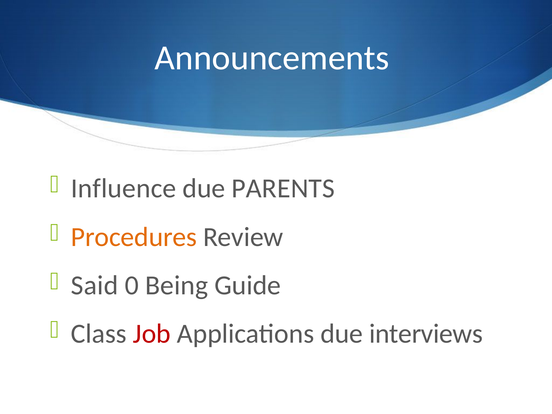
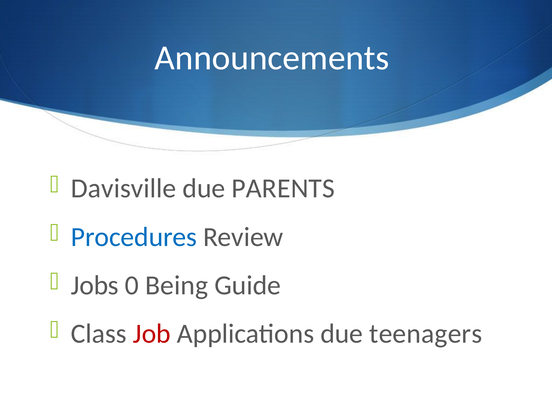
Influence: Influence -> Davisville
Procedures colour: orange -> blue
Said: Said -> Jobs
interviews: interviews -> teenagers
